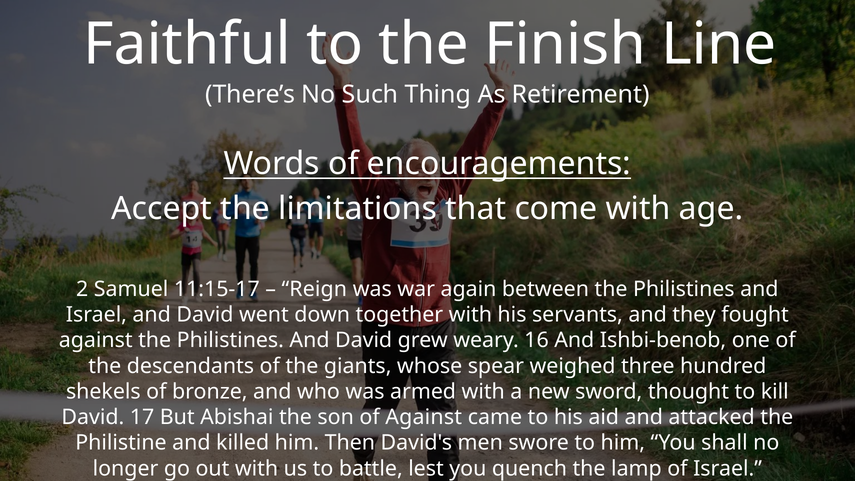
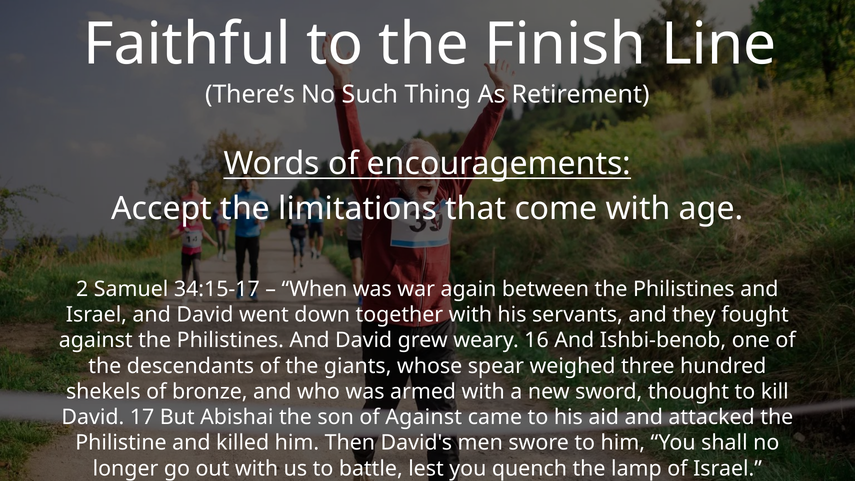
11:15-17: 11:15-17 -> 34:15-17
Reign: Reign -> When
